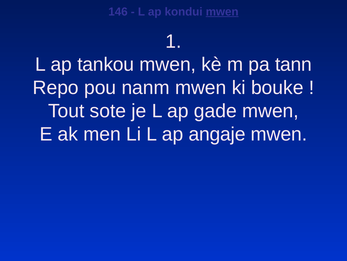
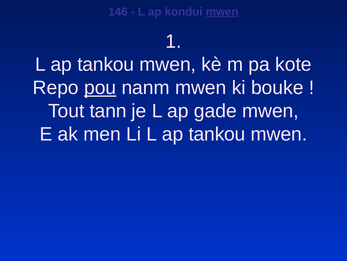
tann: tann -> kote
pou underline: none -> present
sote: sote -> tann
Li L ap angaje: angaje -> tankou
